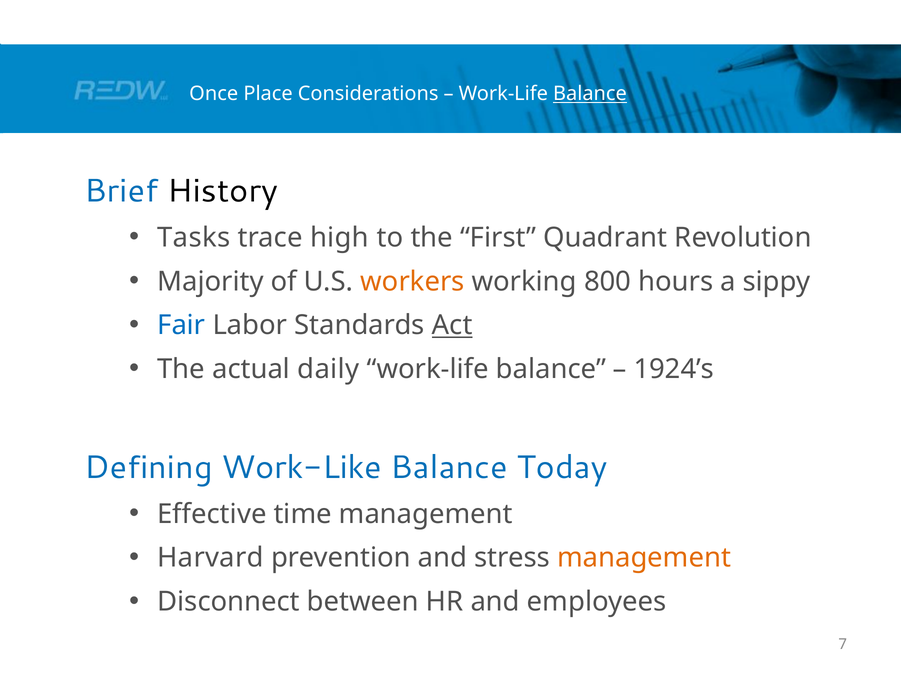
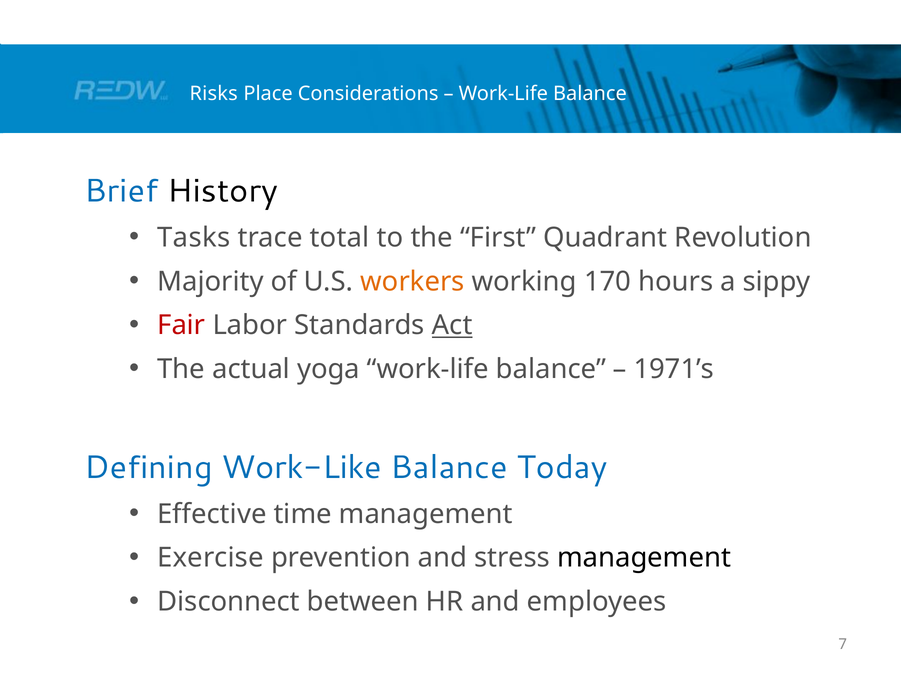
Once: Once -> Risks
Balance at (590, 94) underline: present -> none
high: high -> total
800: 800 -> 170
Fair colour: blue -> red
daily: daily -> yoga
1924’s: 1924’s -> 1971’s
Harvard: Harvard -> Exercise
management at (644, 558) colour: orange -> black
